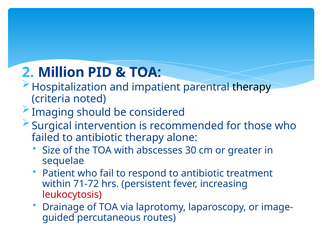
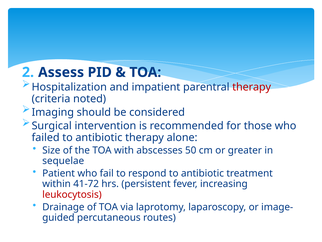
Million: Million -> Assess
therapy at (252, 87) colour: black -> red
30: 30 -> 50
71-72: 71-72 -> 41-72
